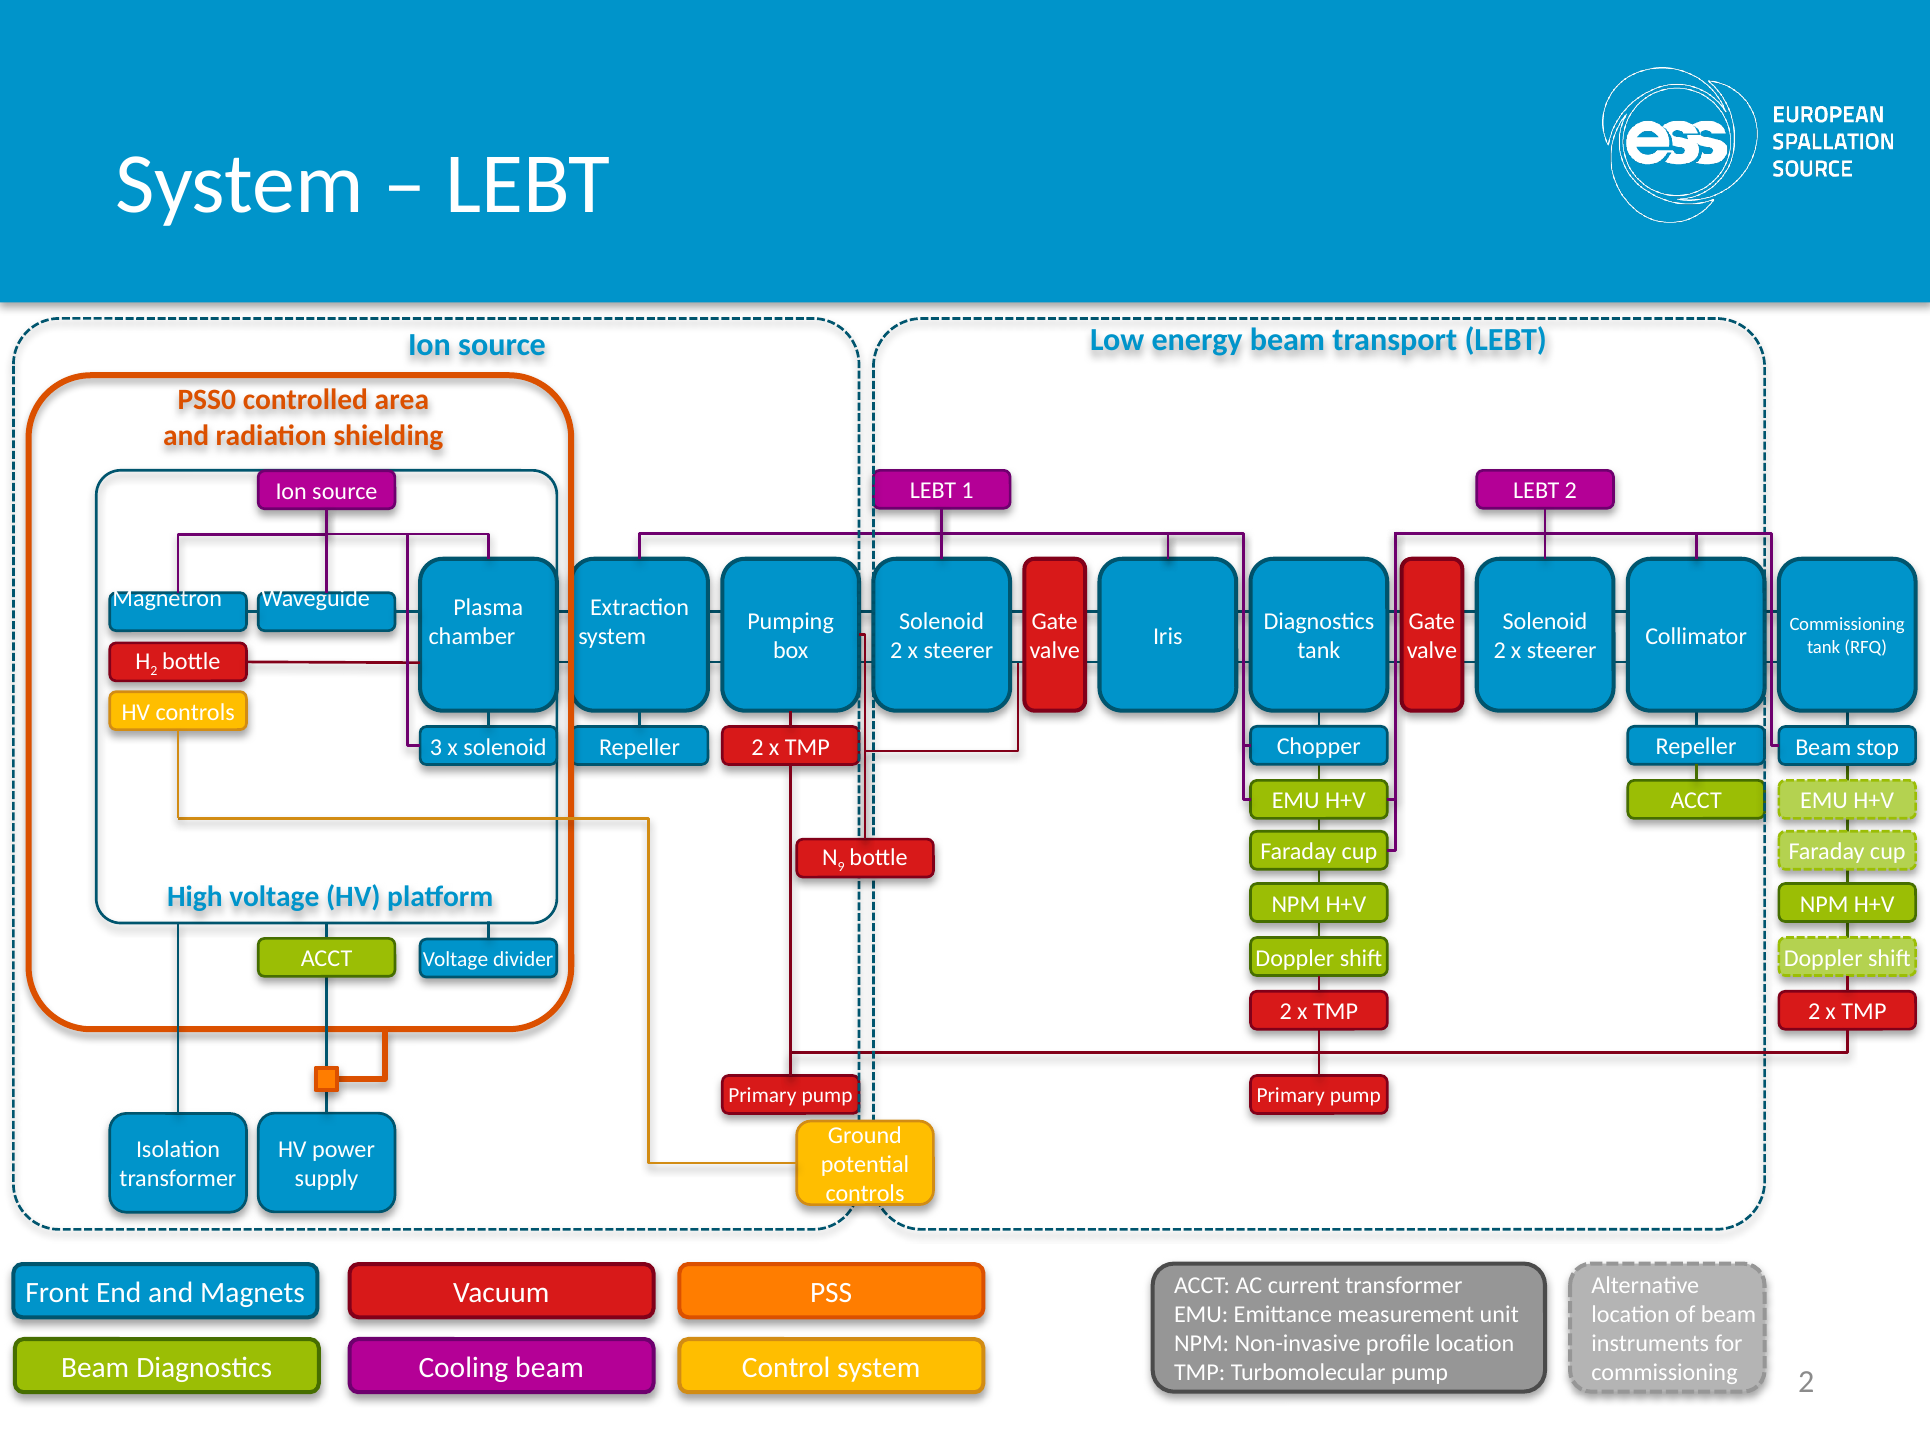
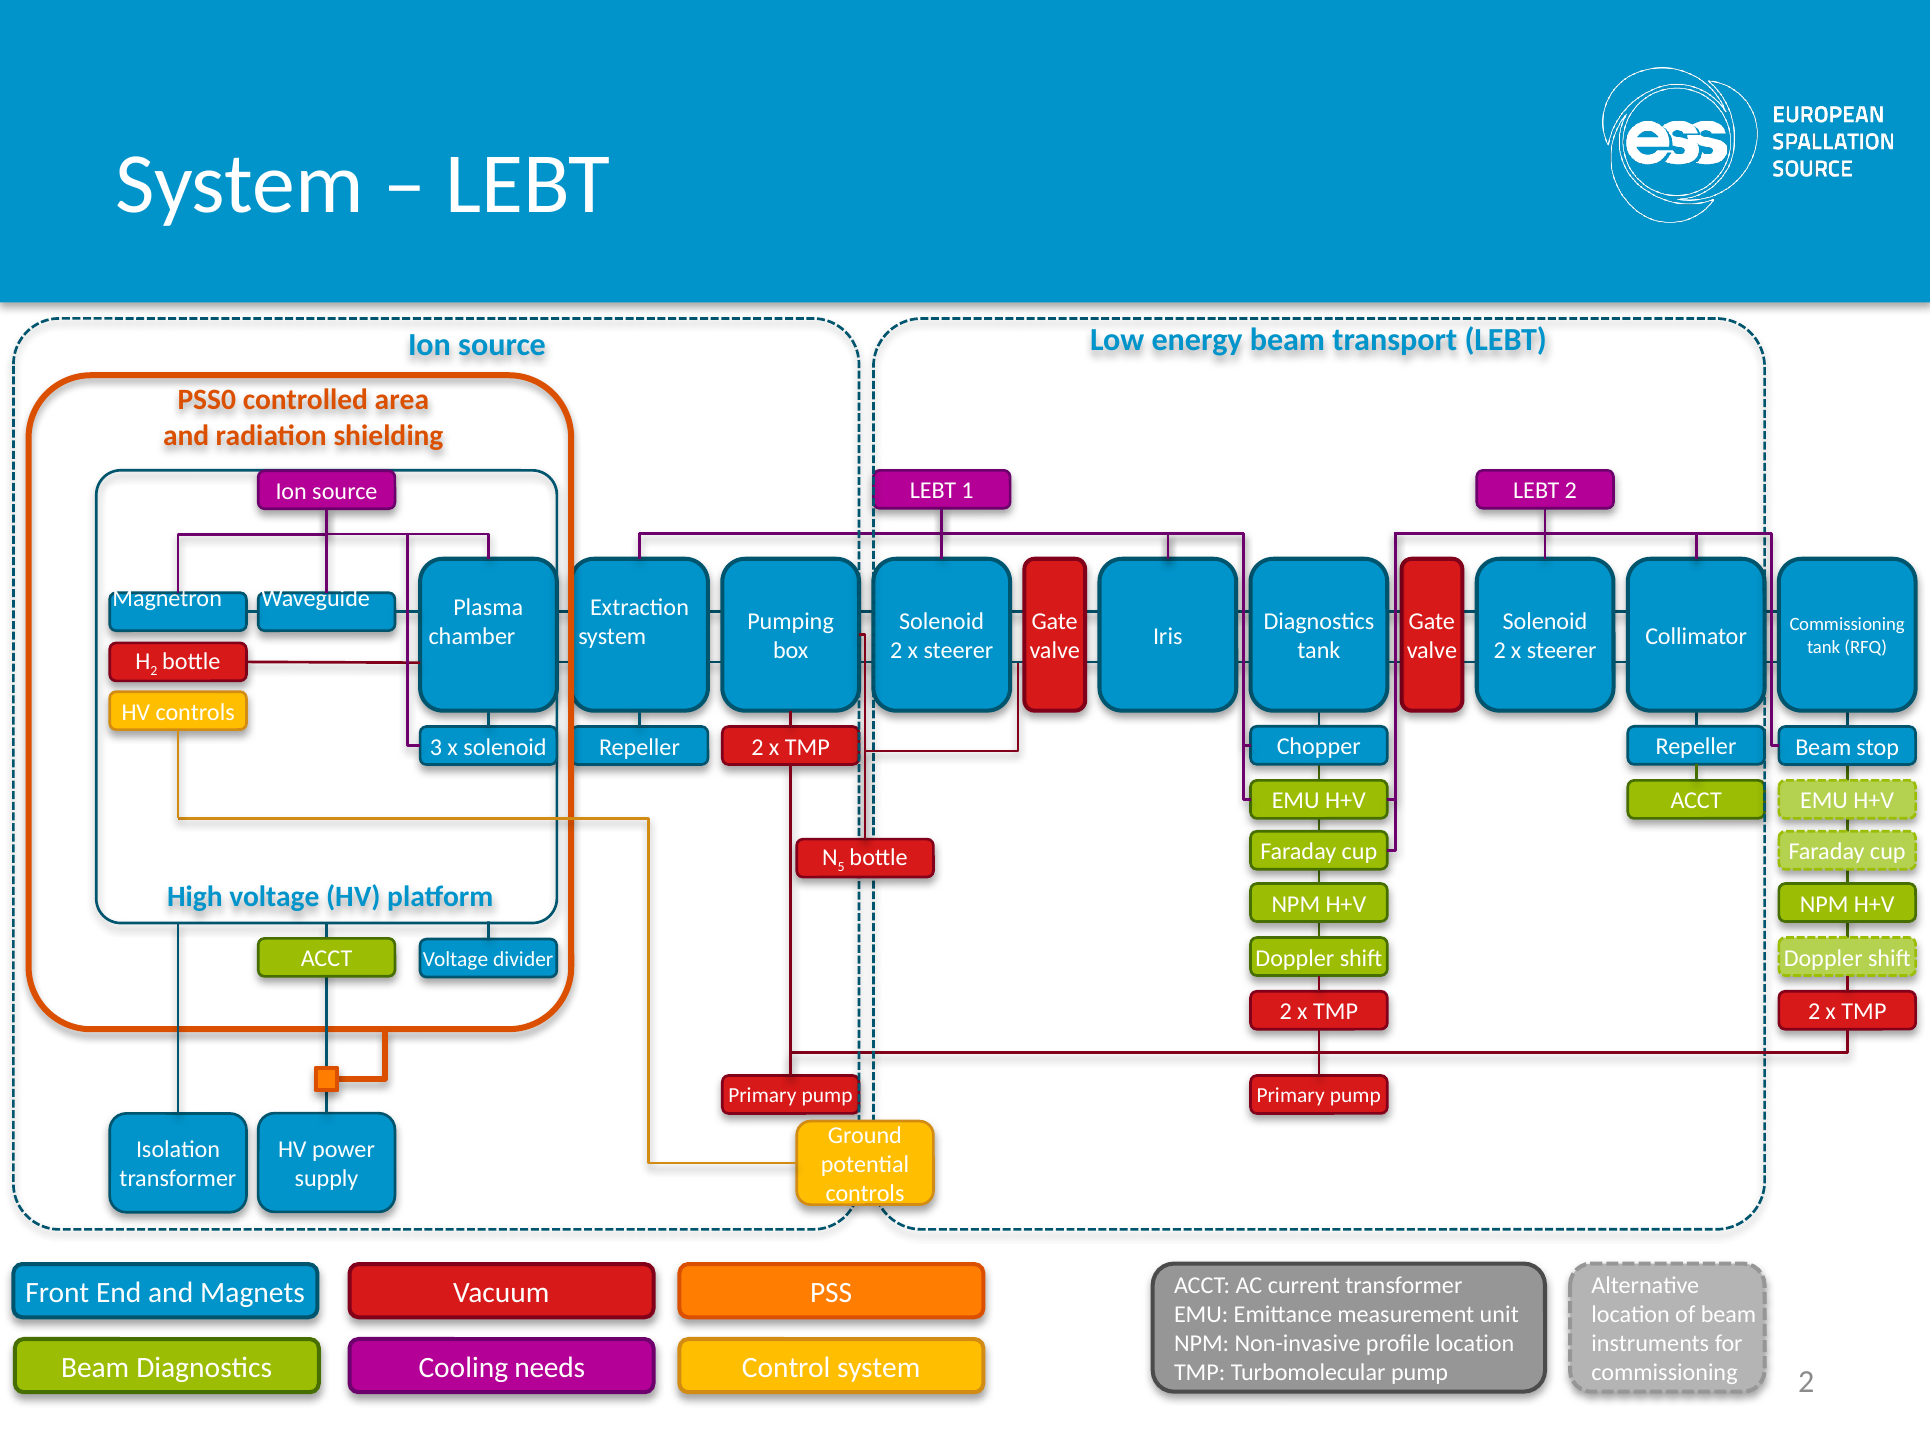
9: 9 -> 5
Cooling beam: beam -> needs
